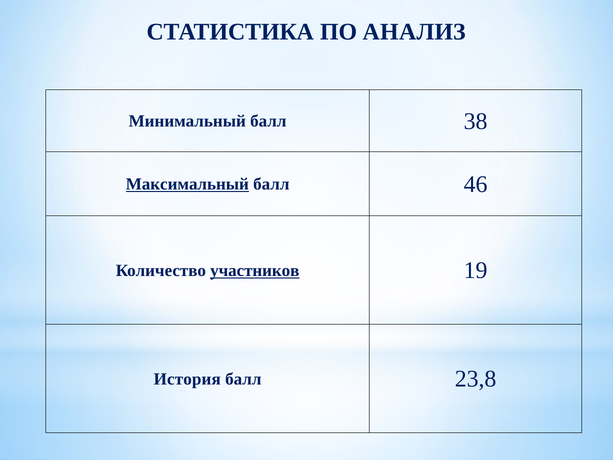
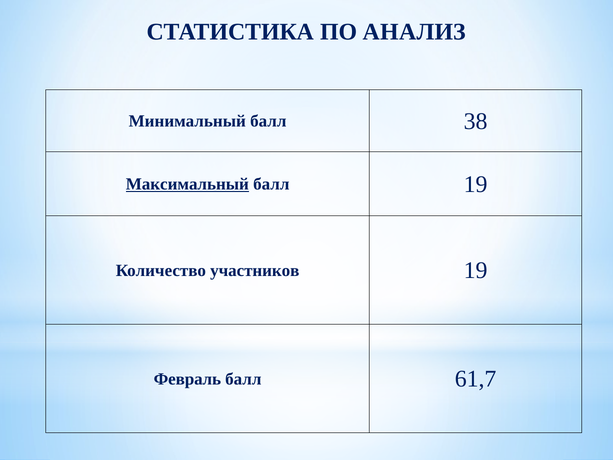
балл 46: 46 -> 19
участников underline: present -> none
История: История -> Февраль
23,8: 23,8 -> 61,7
